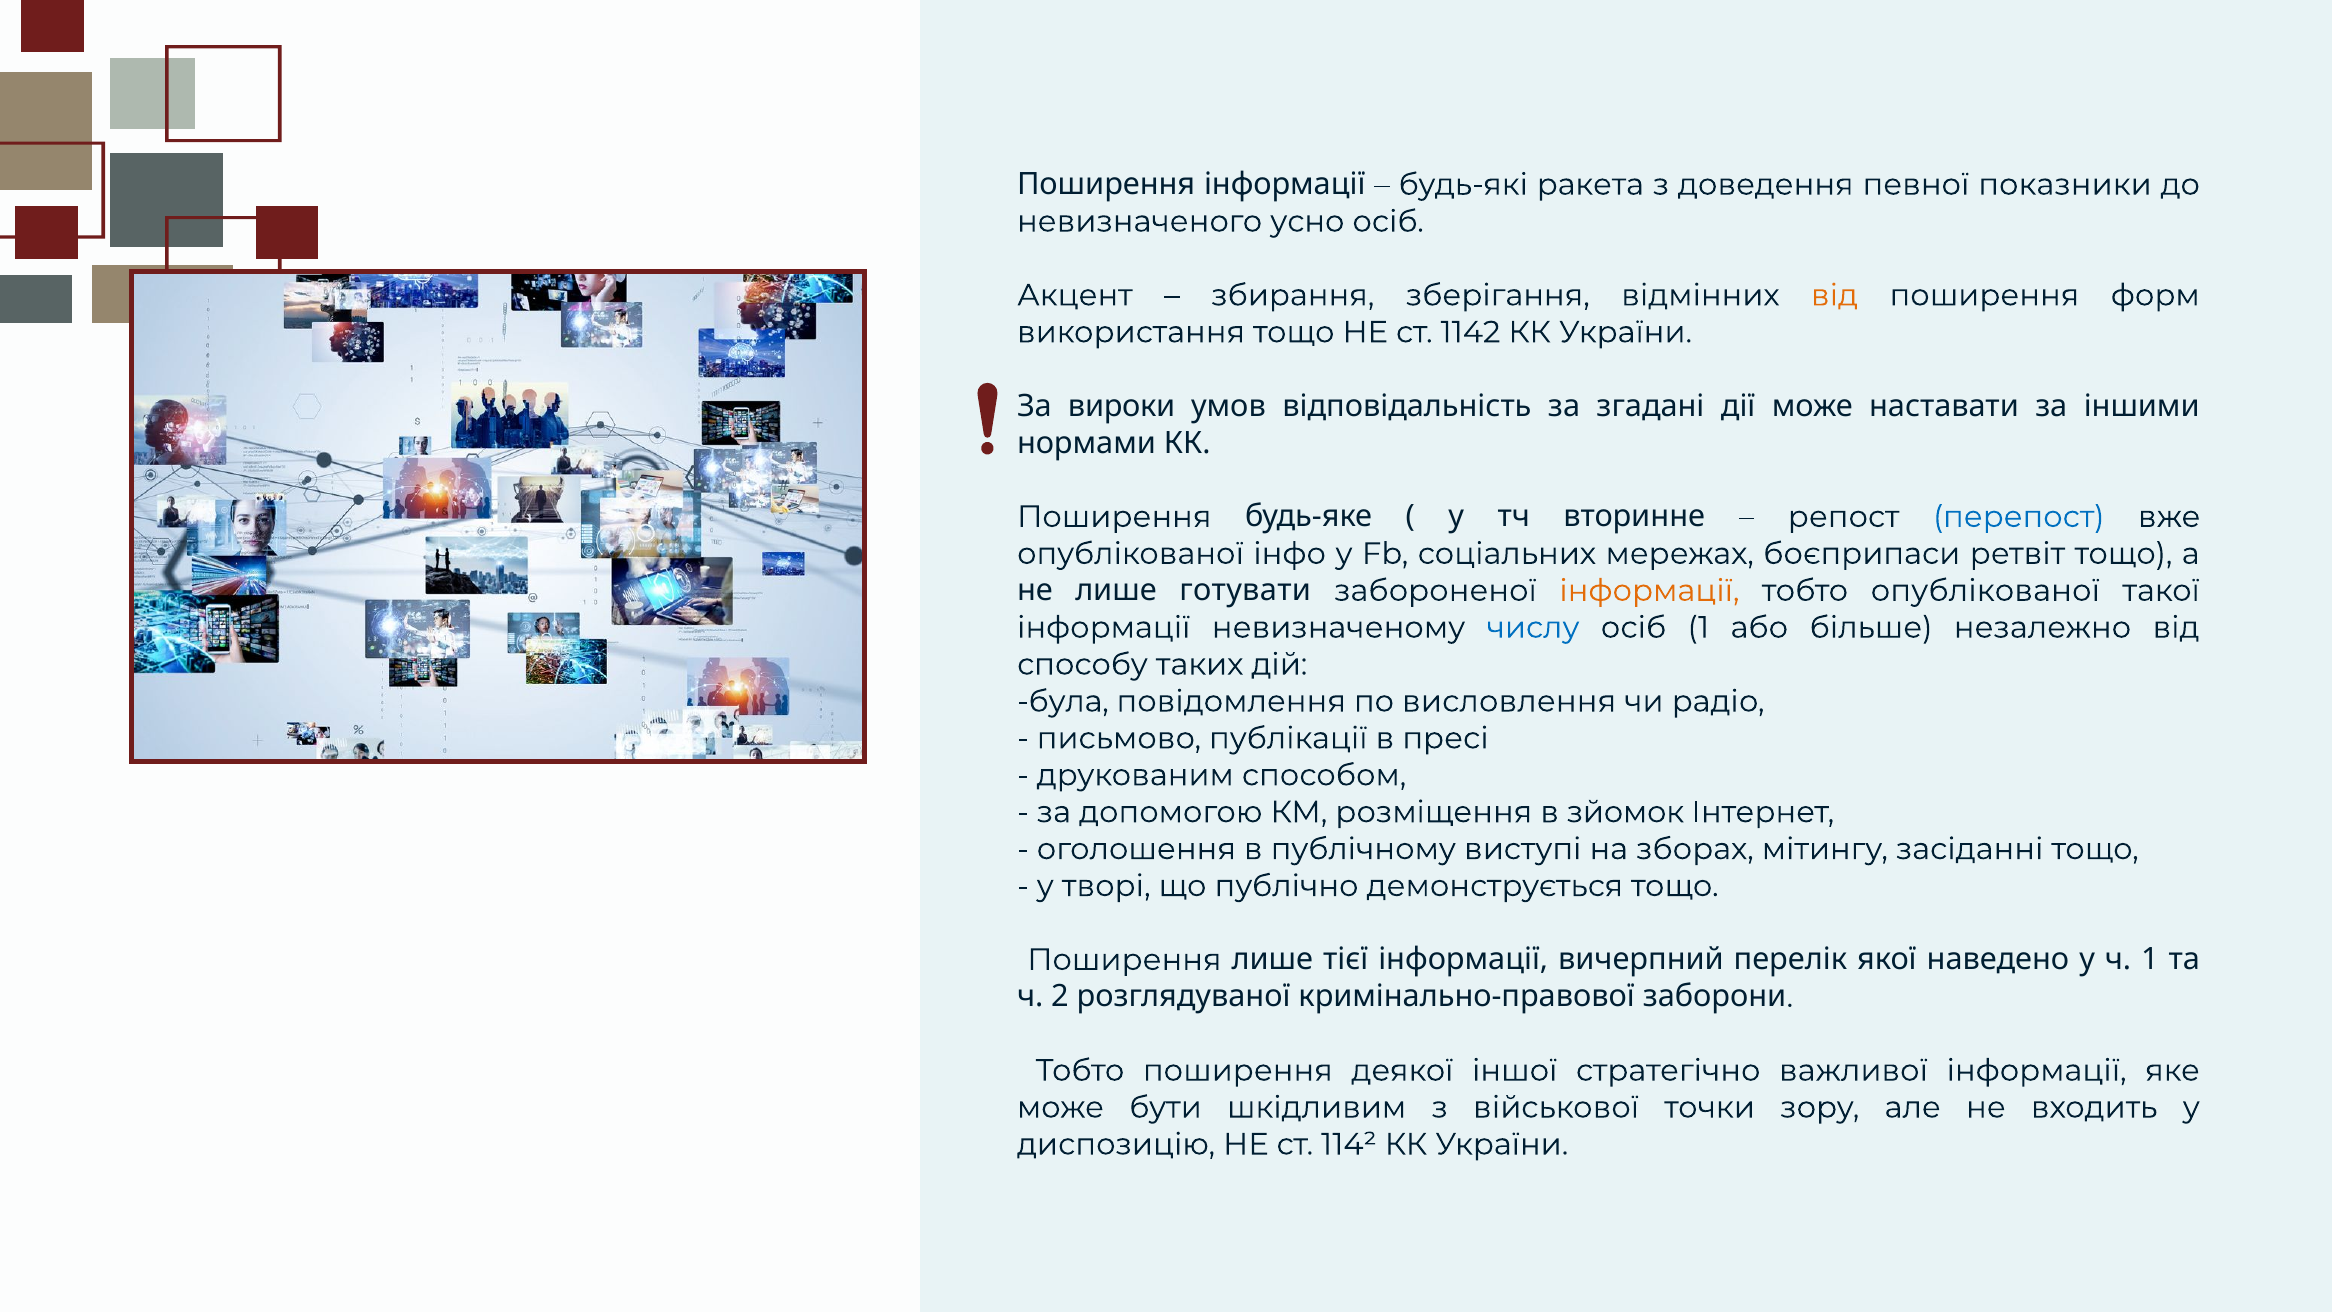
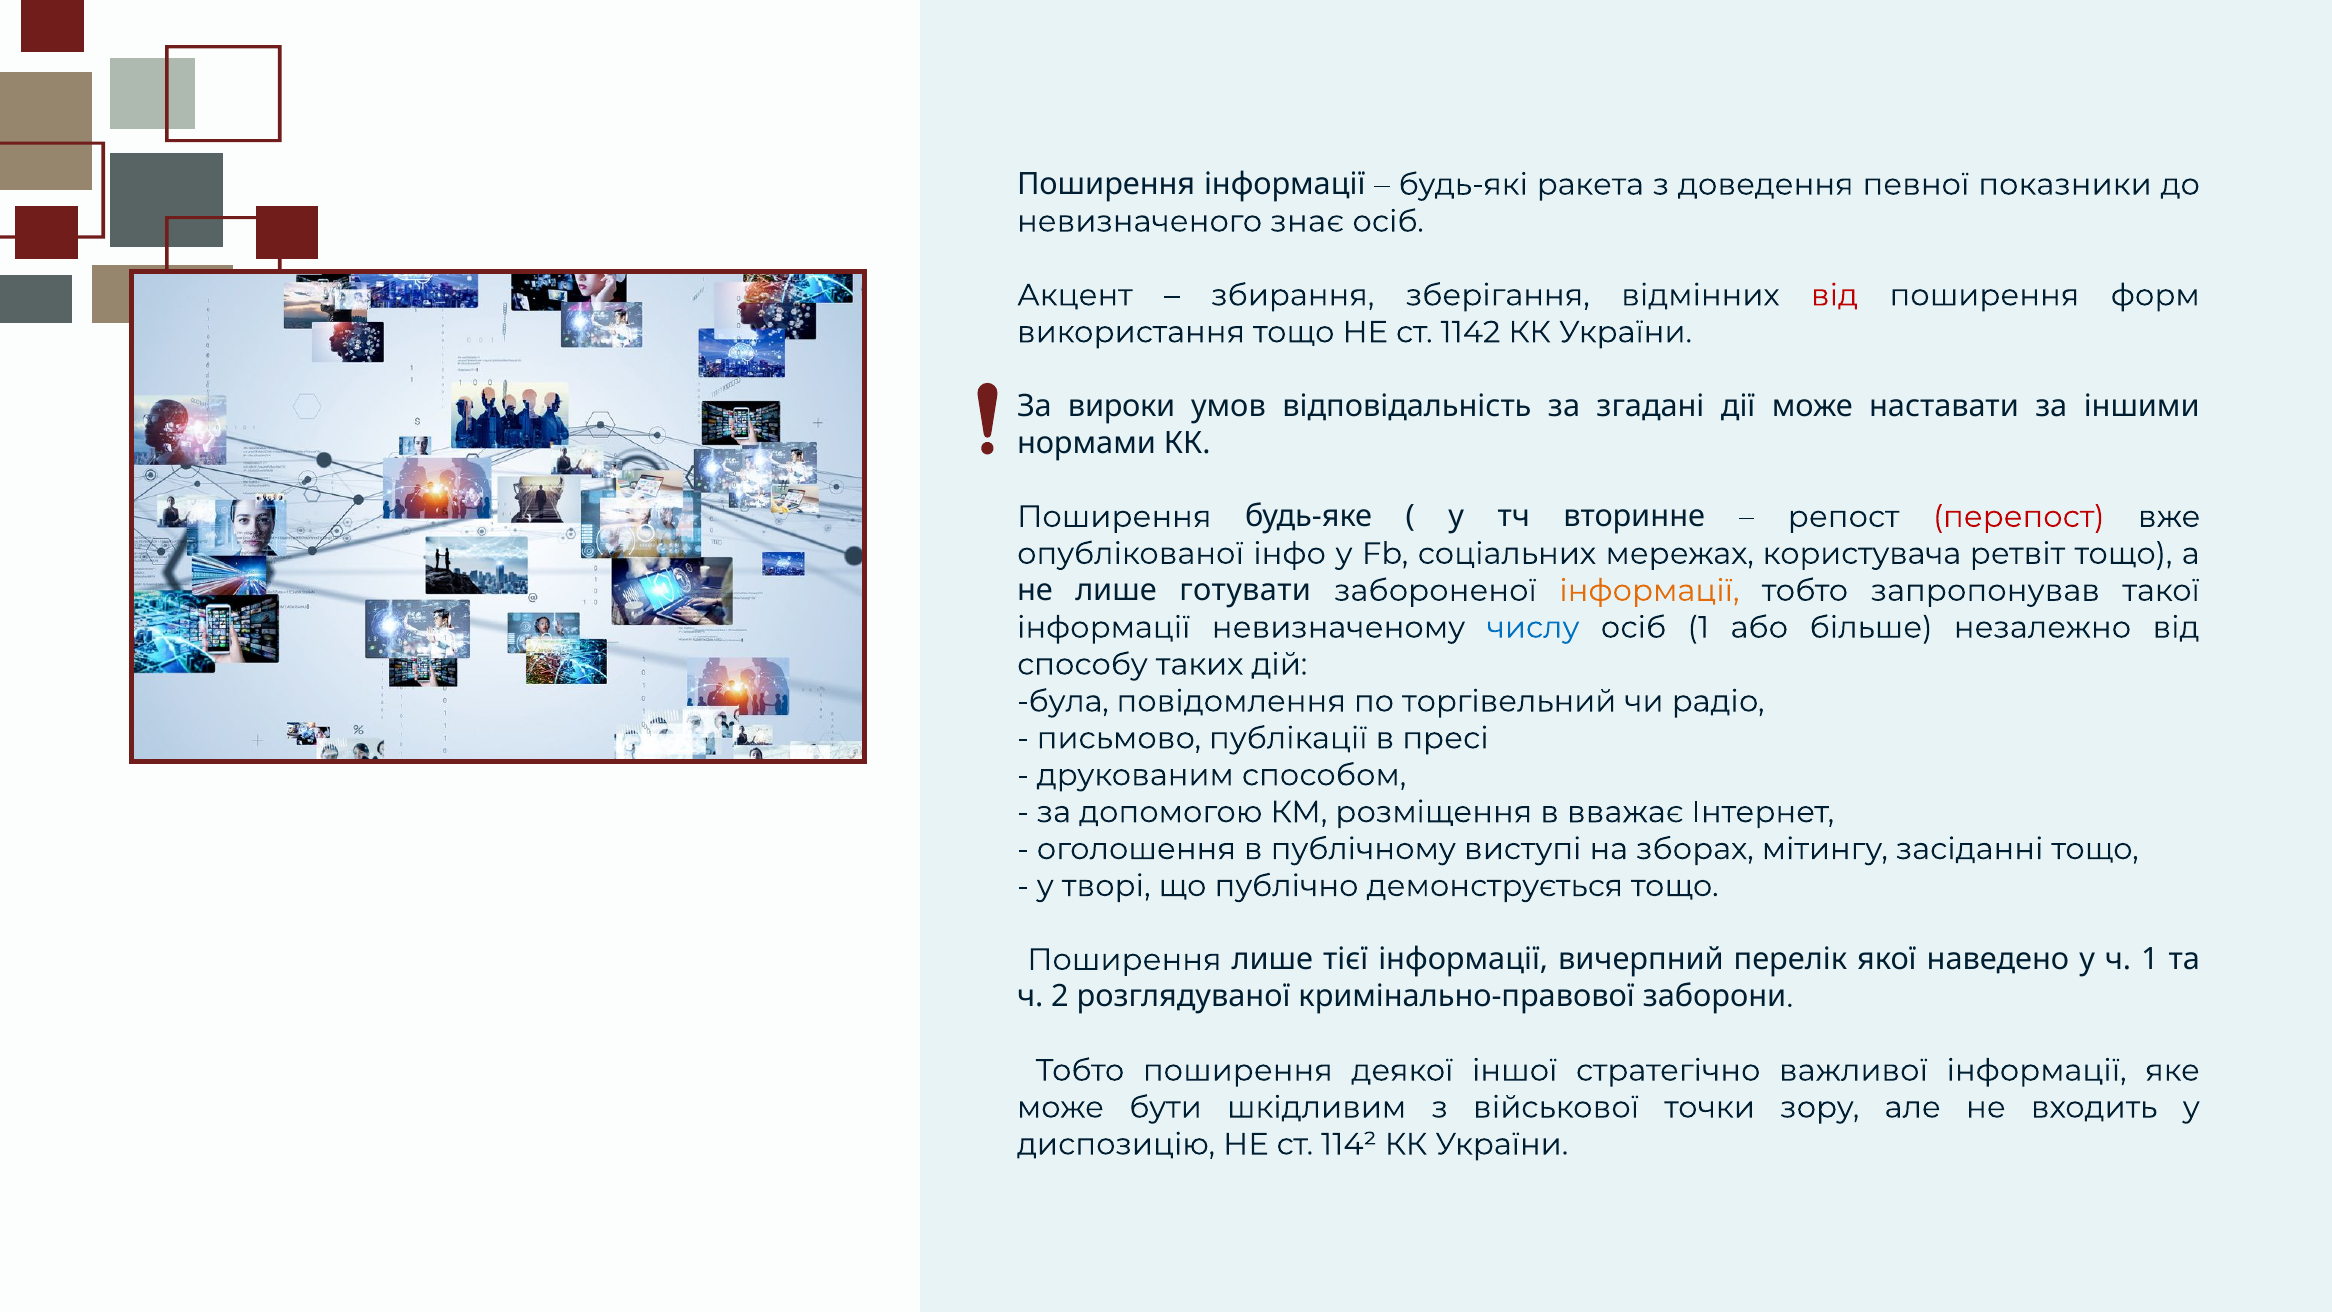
усно: усно -> знає
від at (1835, 295) colour: orange -> red
перепост colour: blue -> red
боєприпаси: боєприпаси -> користувача
тобто опублікованої: опублікованої -> запропонував
висловлення: висловлення -> торгівельний
зйомок: зйомок -> вважає
